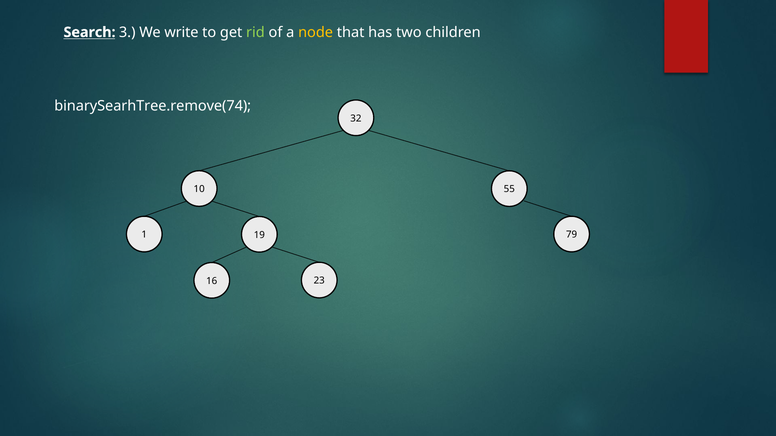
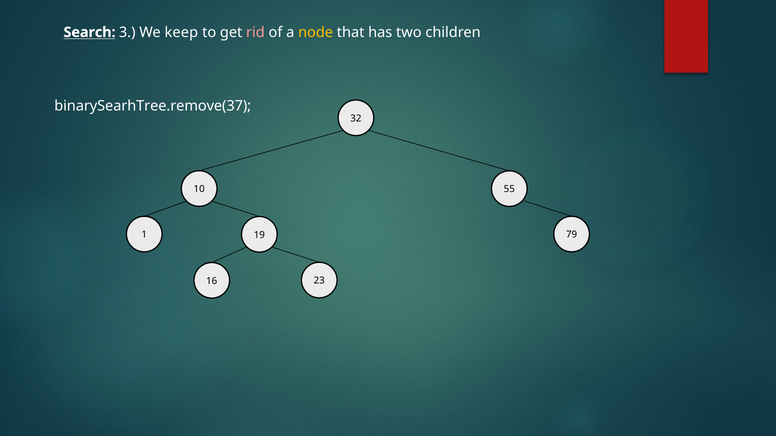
write: write -> keep
rid colour: light green -> pink
binarySearhTree.remove(74: binarySearhTree.remove(74 -> binarySearhTree.remove(37
